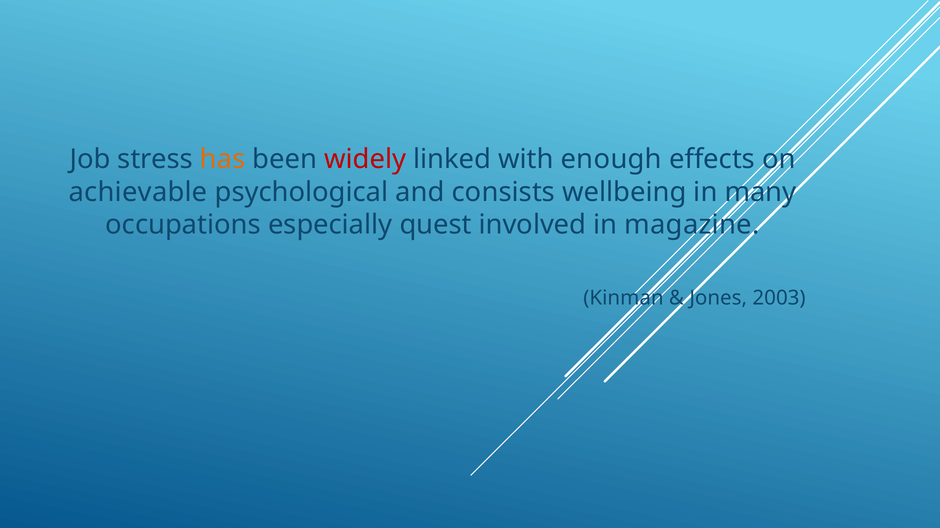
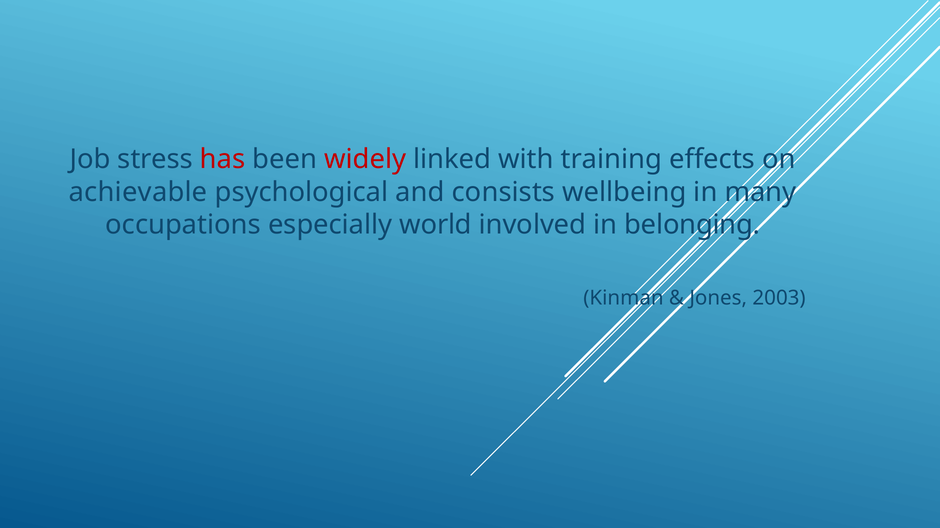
has colour: orange -> red
enough: enough -> training
quest: quest -> world
magazine: magazine -> belonging
